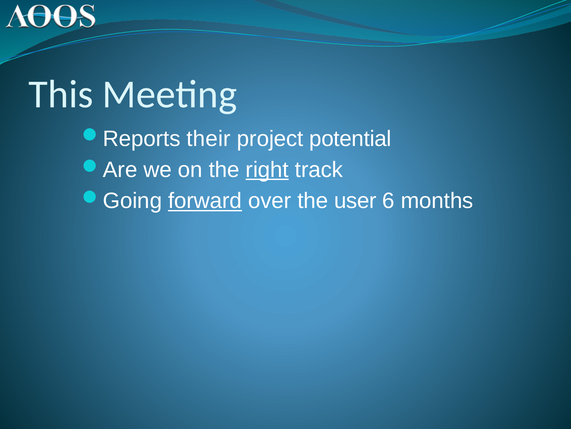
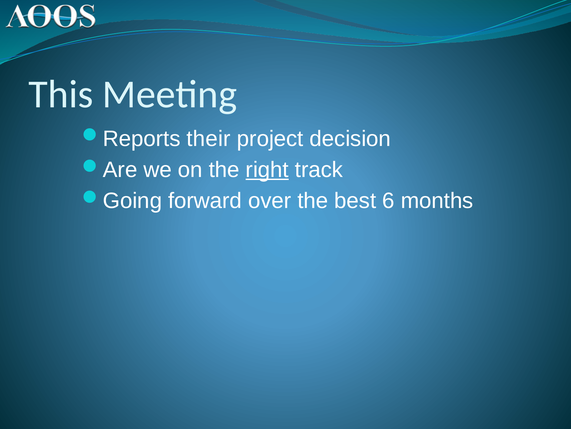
potential: potential -> decision
forward underline: present -> none
user: user -> best
